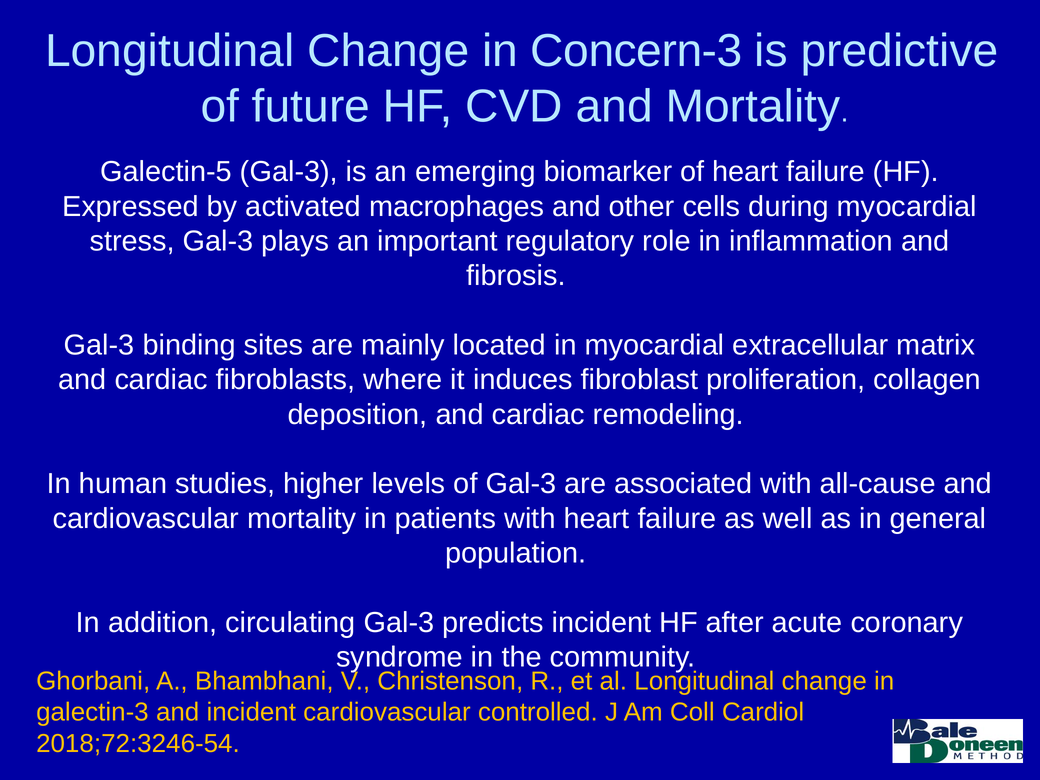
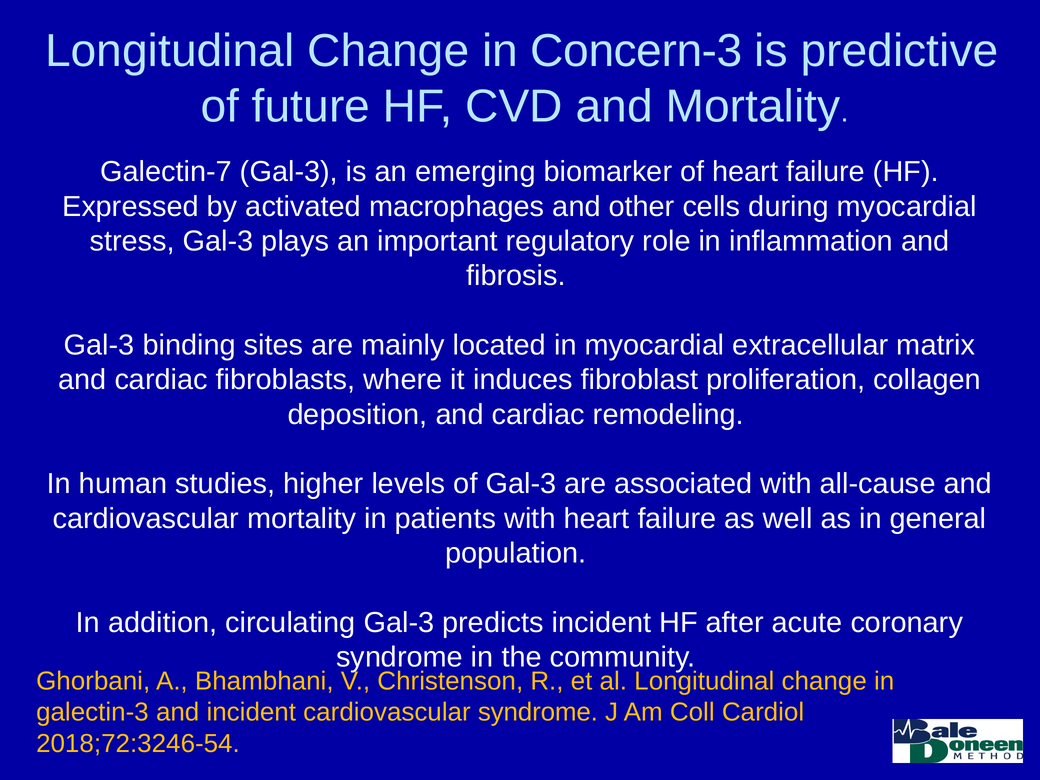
Galectin-5: Galectin-5 -> Galectin-7
cardiovascular controlled: controlled -> syndrome
